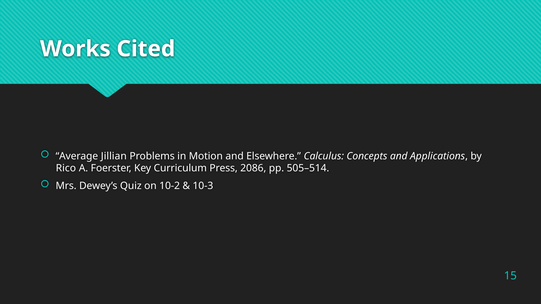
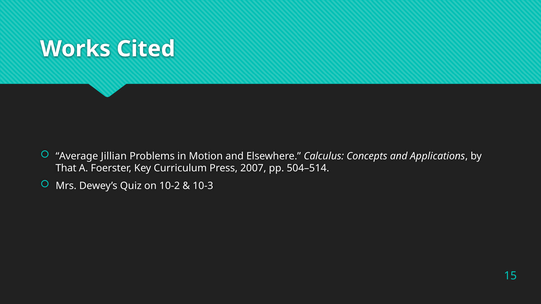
Rico: Rico -> That
2086: 2086 -> 2007
505–514: 505–514 -> 504–514
